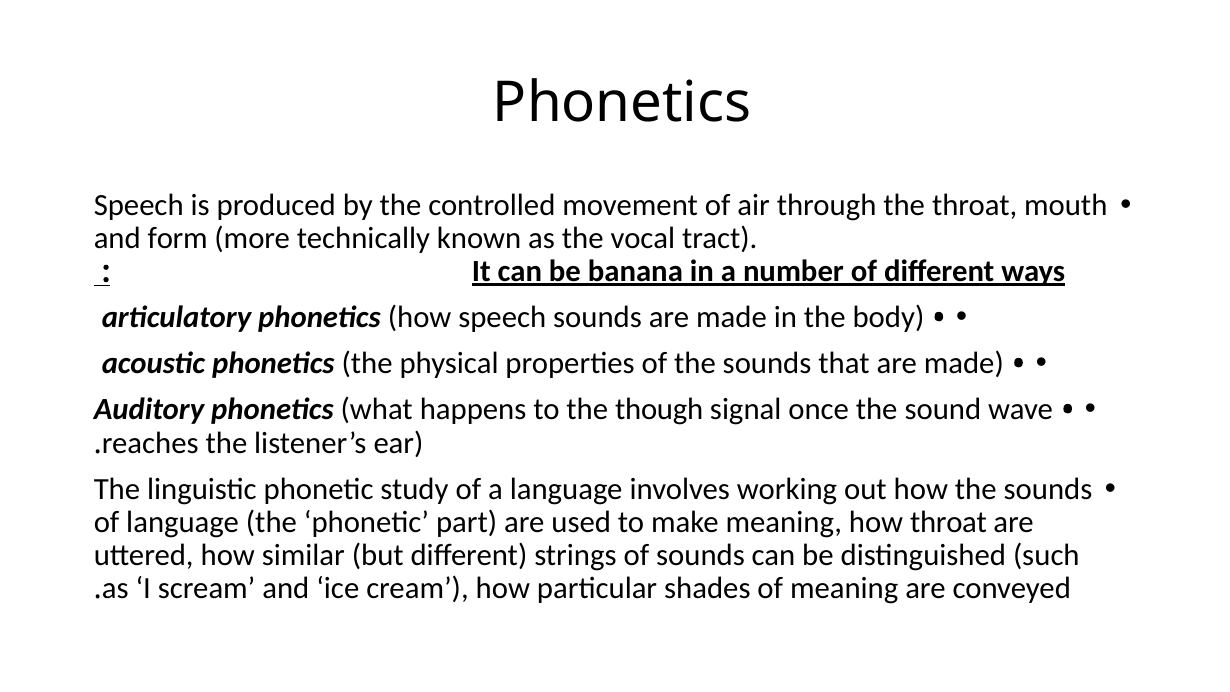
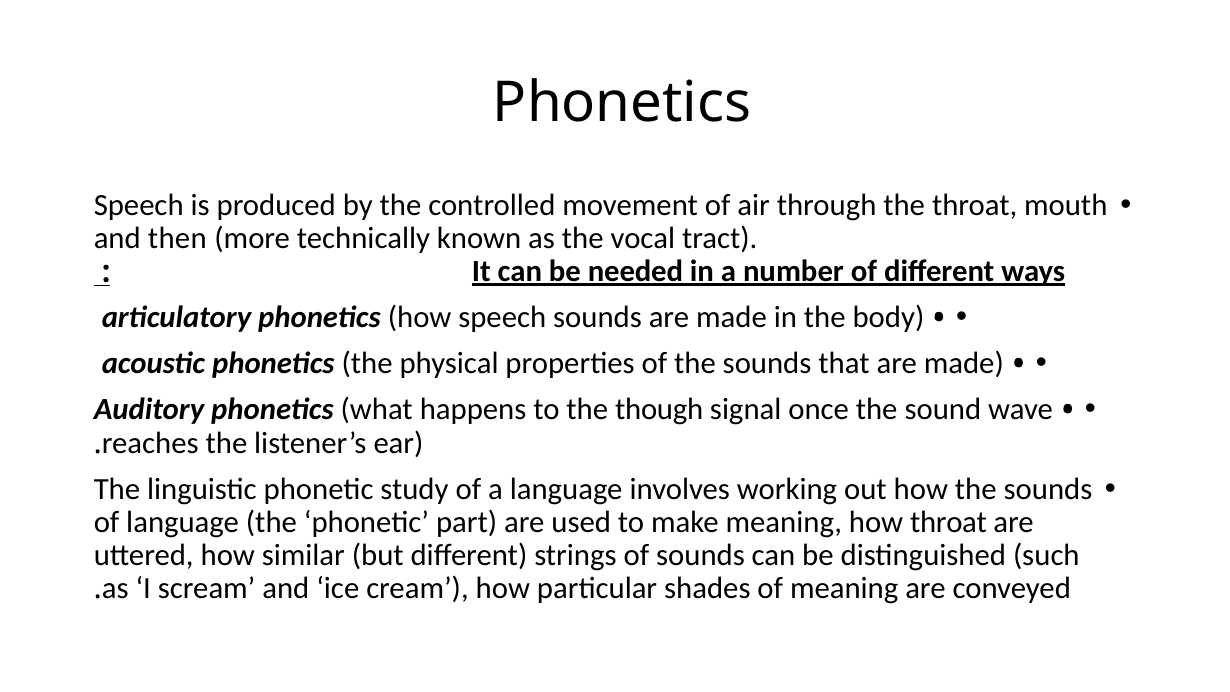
form: form -> then
banana: banana -> needed
